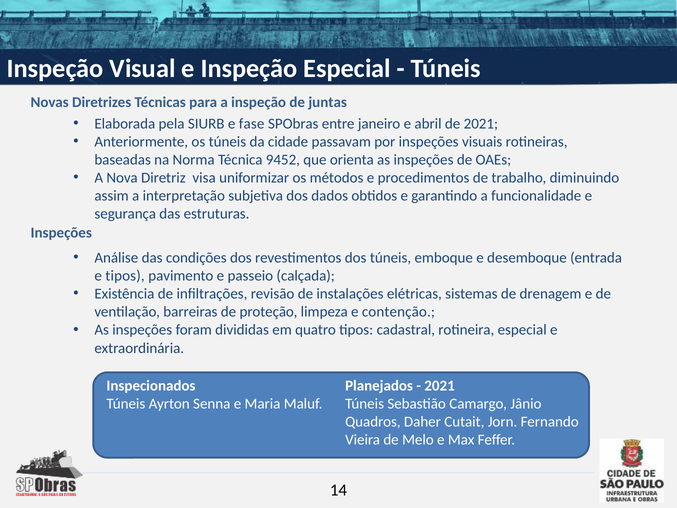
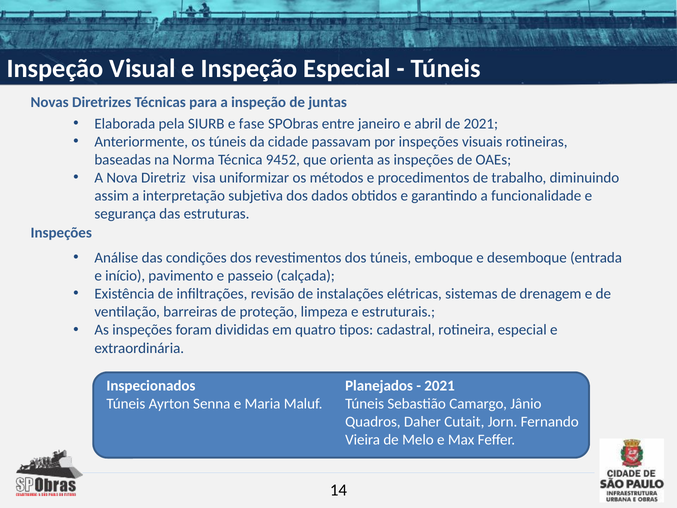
e tipos: tipos -> início
contenção: contenção -> estruturais
